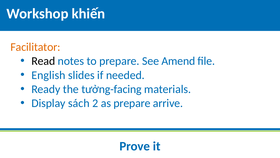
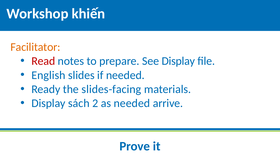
Read colour: black -> red
See Amend: Amend -> Display
tưởng-facing: tưởng-facing -> slides-facing
as prepare: prepare -> needed
